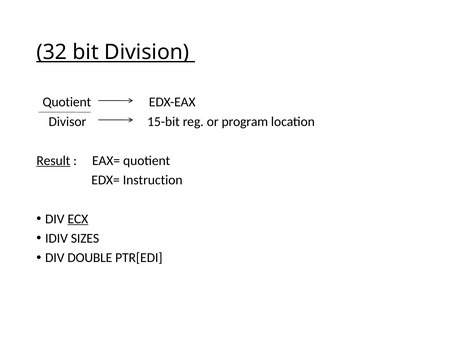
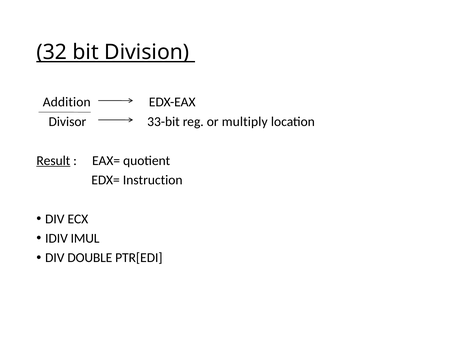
Quotient at (67, 102): Quotient -> Addition
15-bit: 15-bit -> 33-bit
program: program -> multiply
ECX underline: present -> none
SIZES: SIZES -> IMUL
